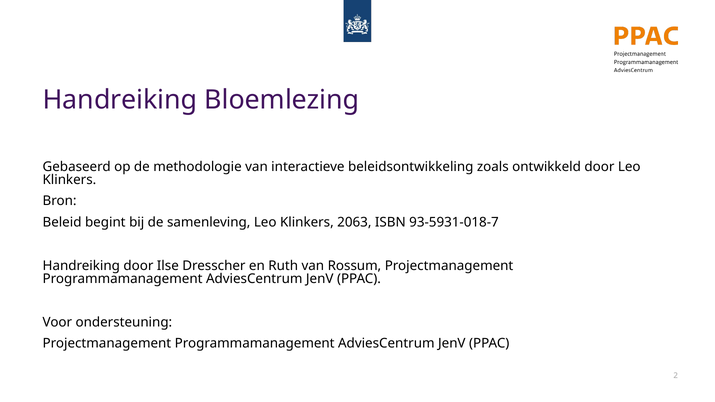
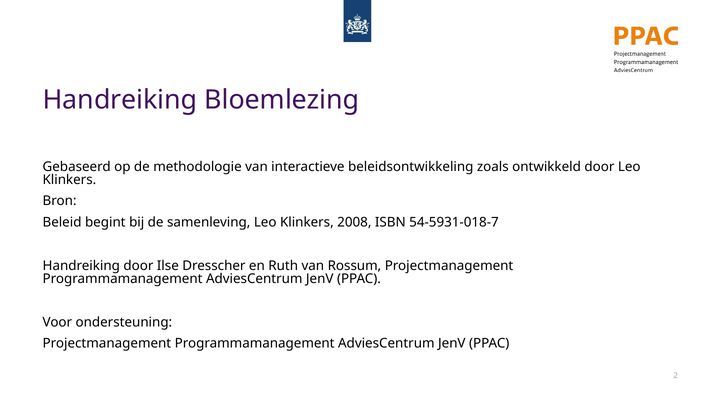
2063: 2063 -> 2008
93-5931-018-7: 93-5931-018-7 -> 54-5931-018-7
